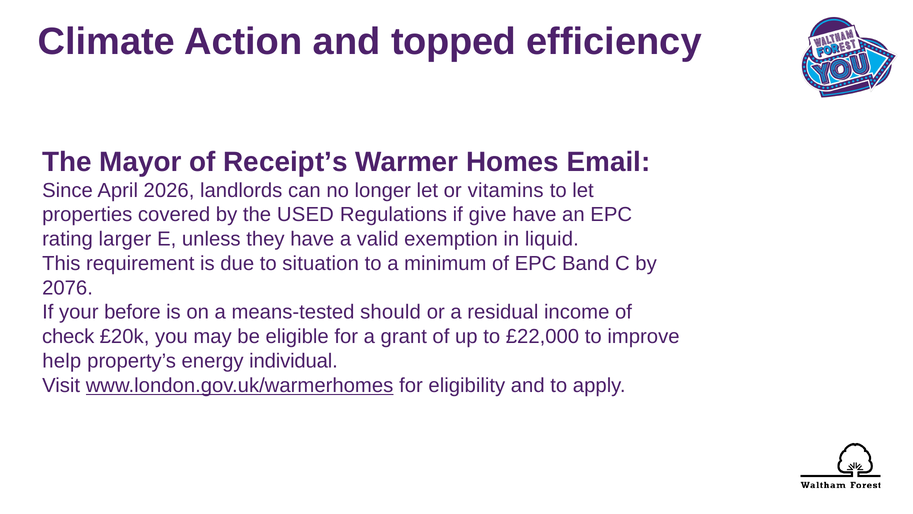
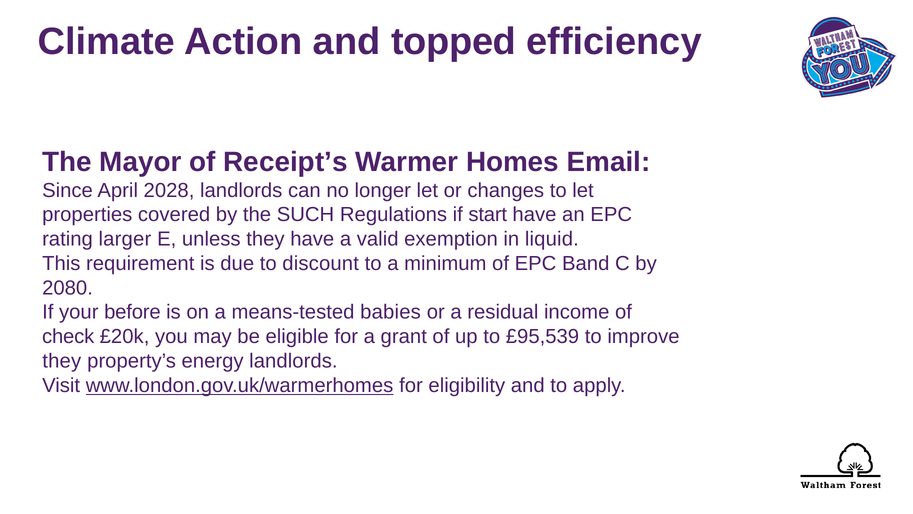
2026: 2026 -> 2028
vitamins: vitamins -> changes
USED: USED -> SUCH
give: give -> start
situation: situation -> discount
2076: 2076 -> 2080
should: should -> babies
£22,000: £22,000 -> £95,539
help at (62, 361): help -> they
energy individual: individual -> landlords
